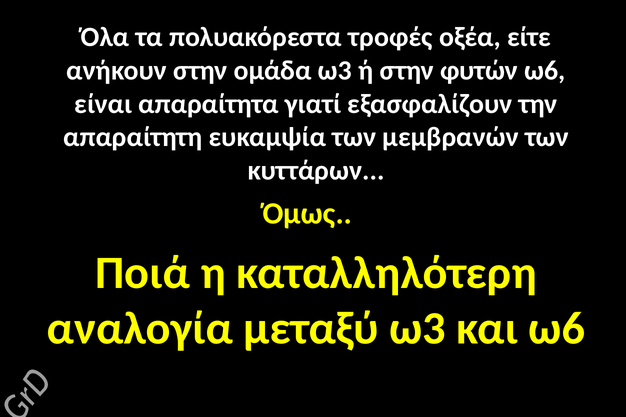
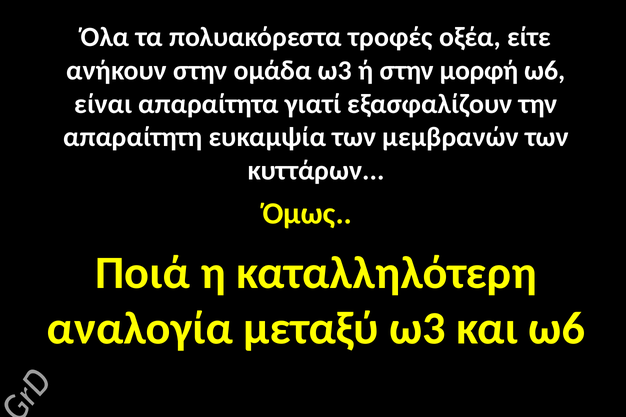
φυτών: φυτών -> μορφή
